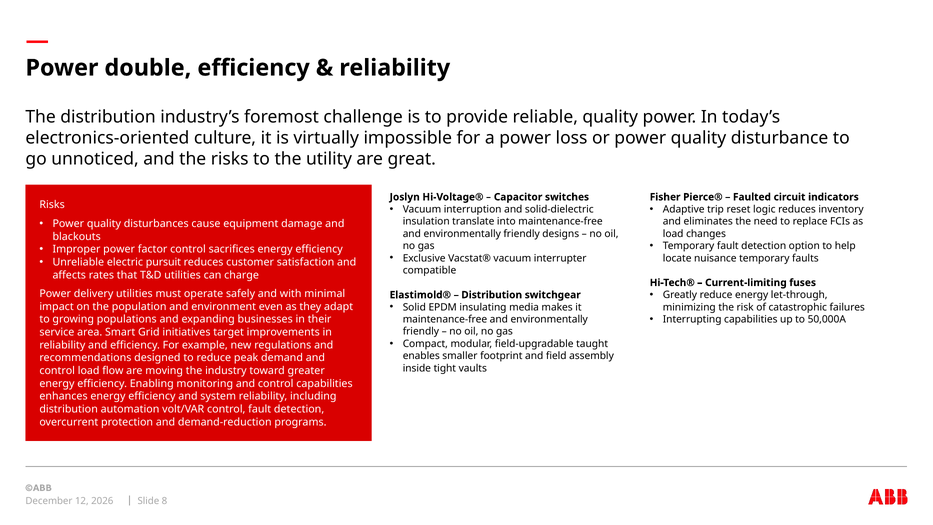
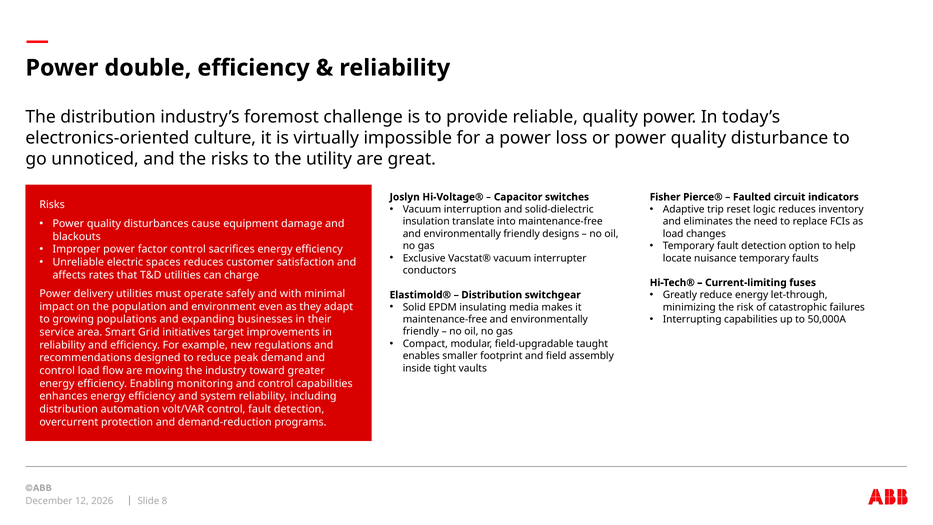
pursuit: pursuit -> spaces
compatible: compatible -> conductors
